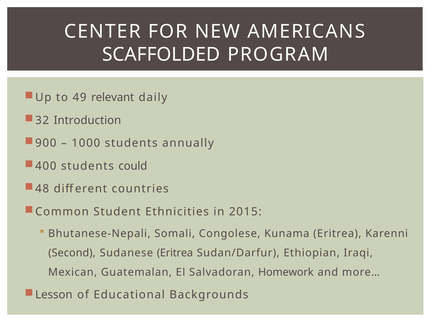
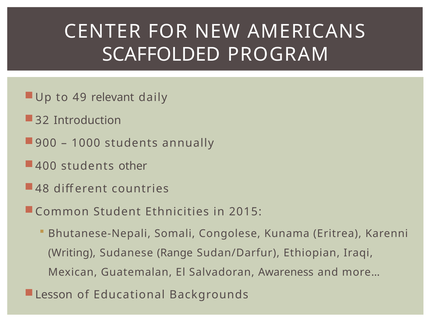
could: could -> other
Second: Second -> Writing
Sudanese Eritrea: Eritrea -> Range
Homework: Homework -> Awareness
